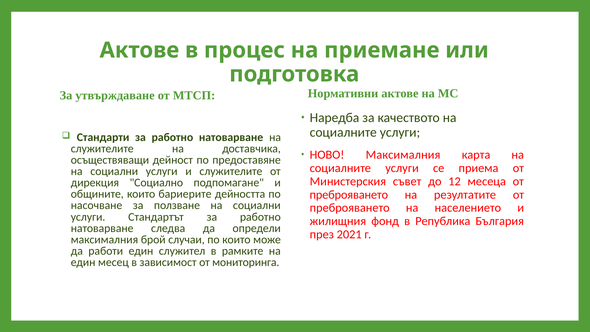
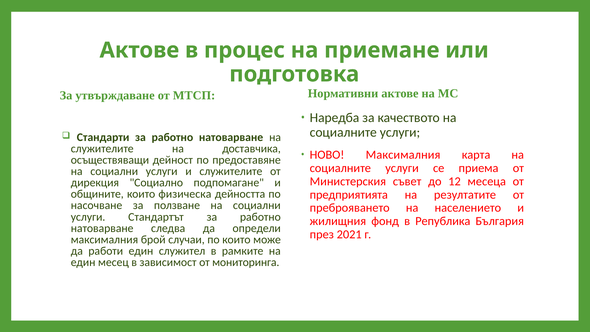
бариерите: бариерите -> физическа
преброяването at (349, 195): преброяването -> предприятията
